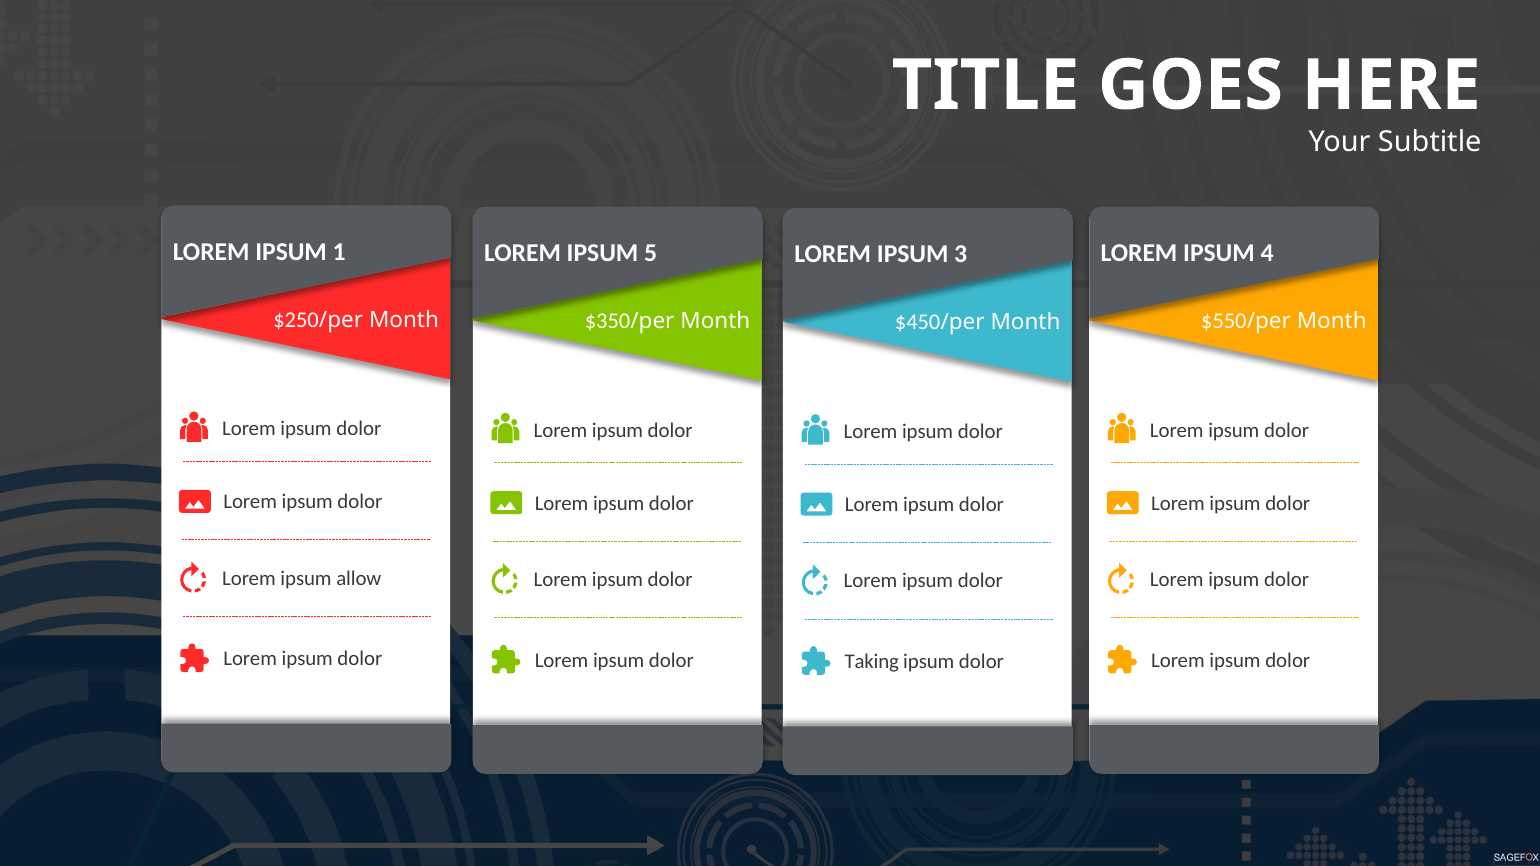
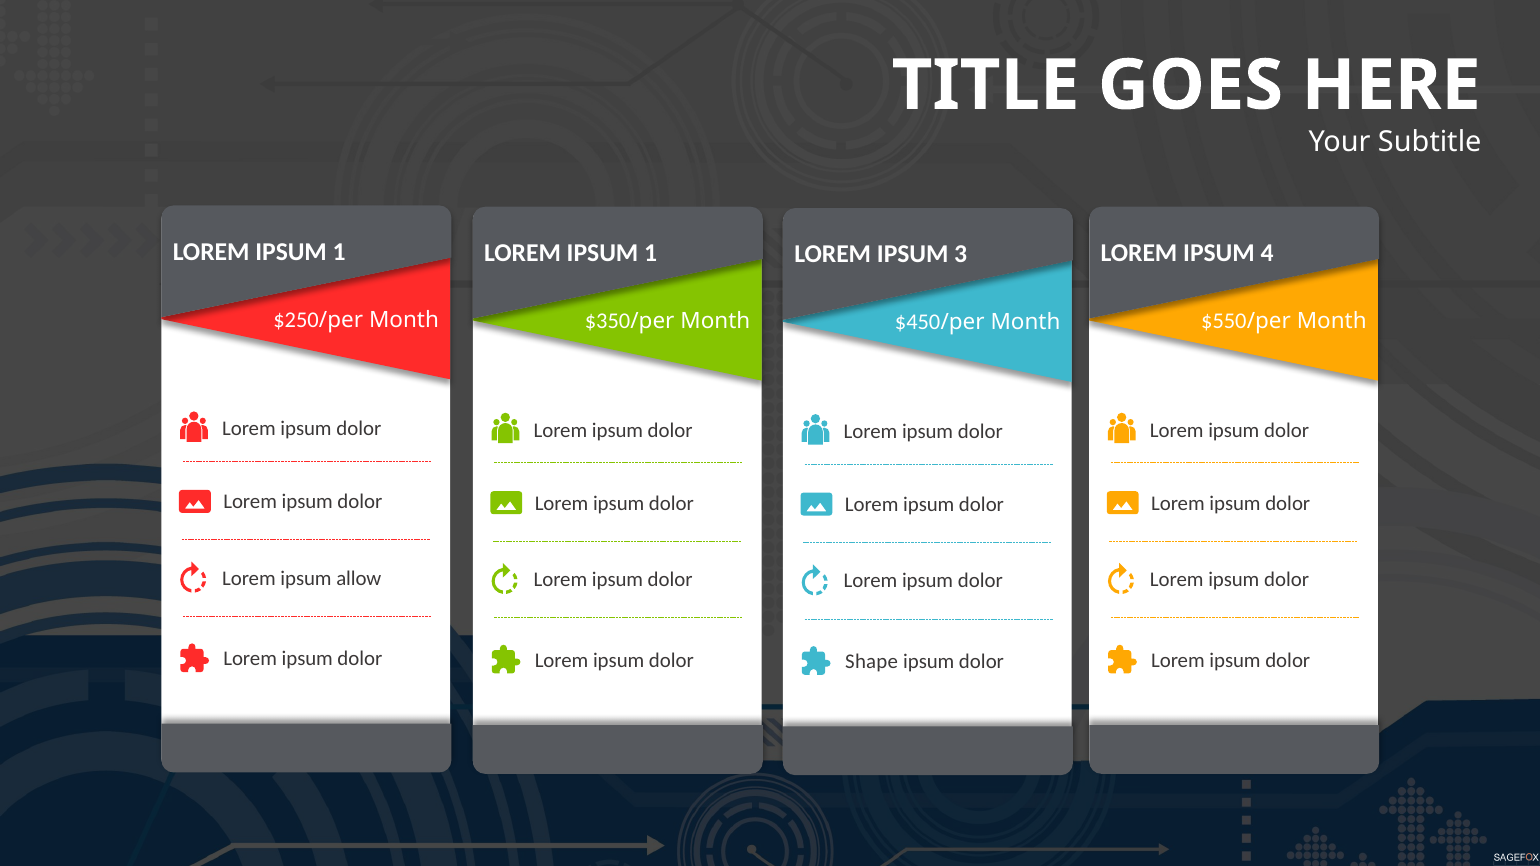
5 at (651, 253): 5 -> 1
Taking: Taking -> Shape
